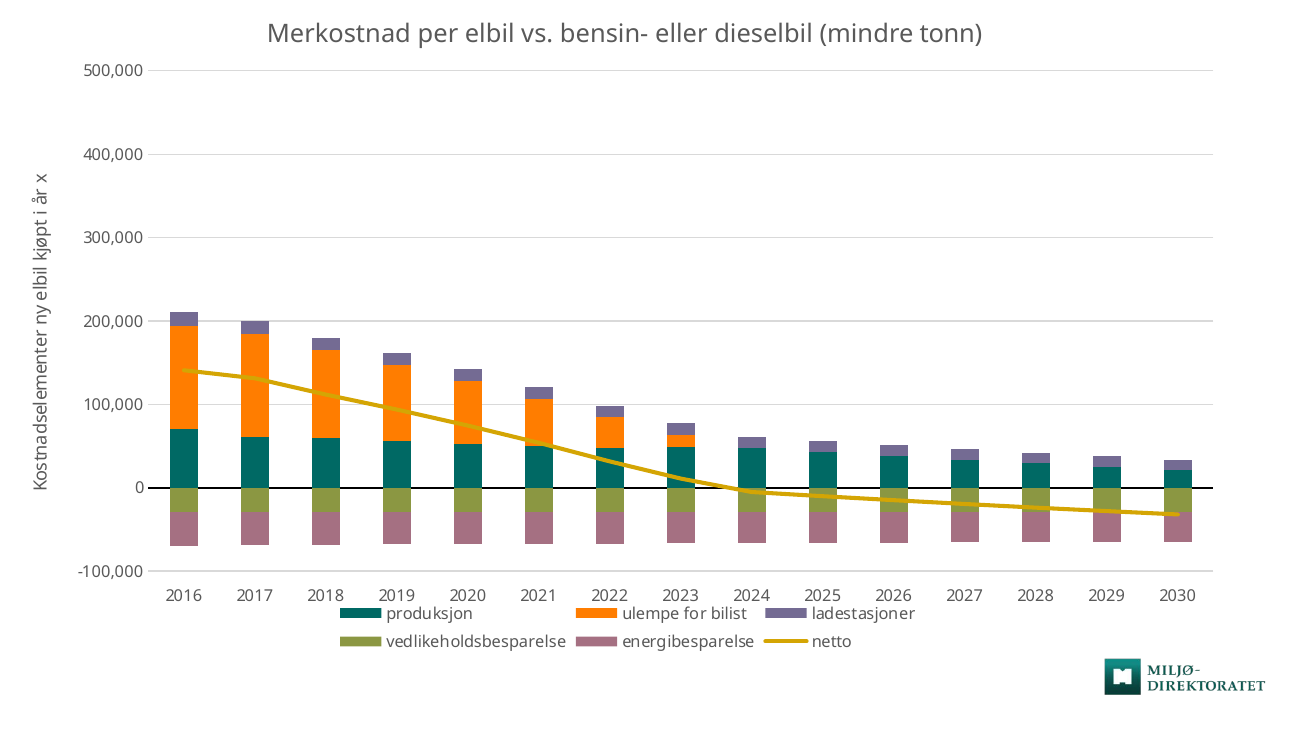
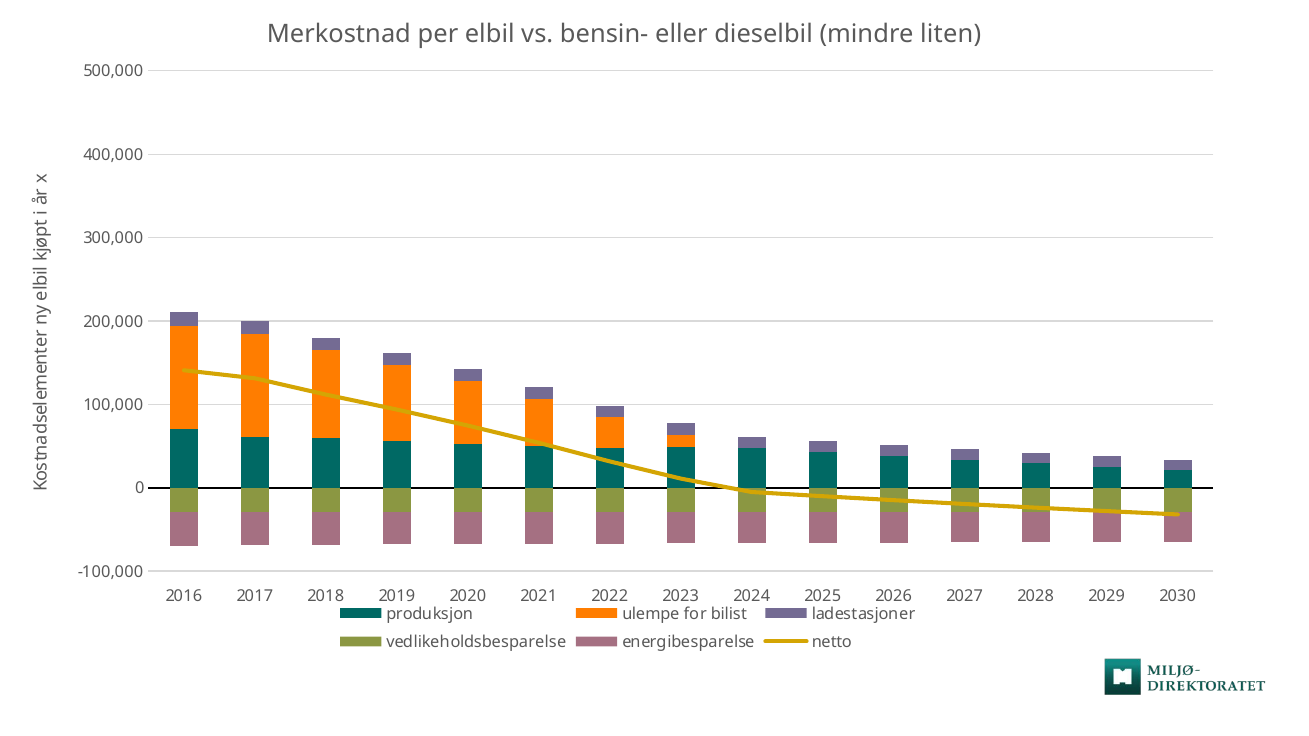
tonn: tonn -> liten
